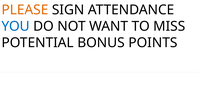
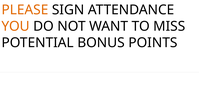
YOU colour: blue -> orange
